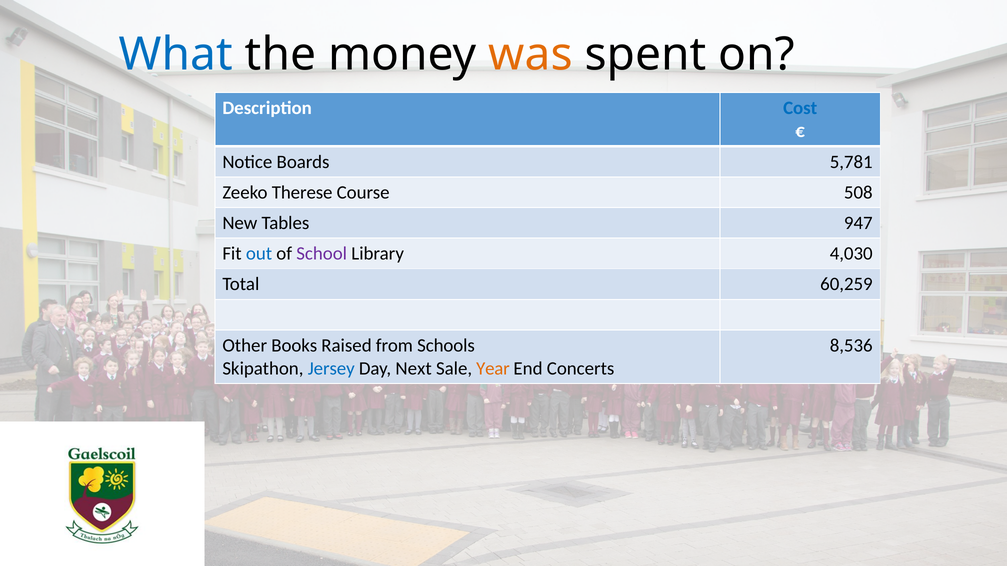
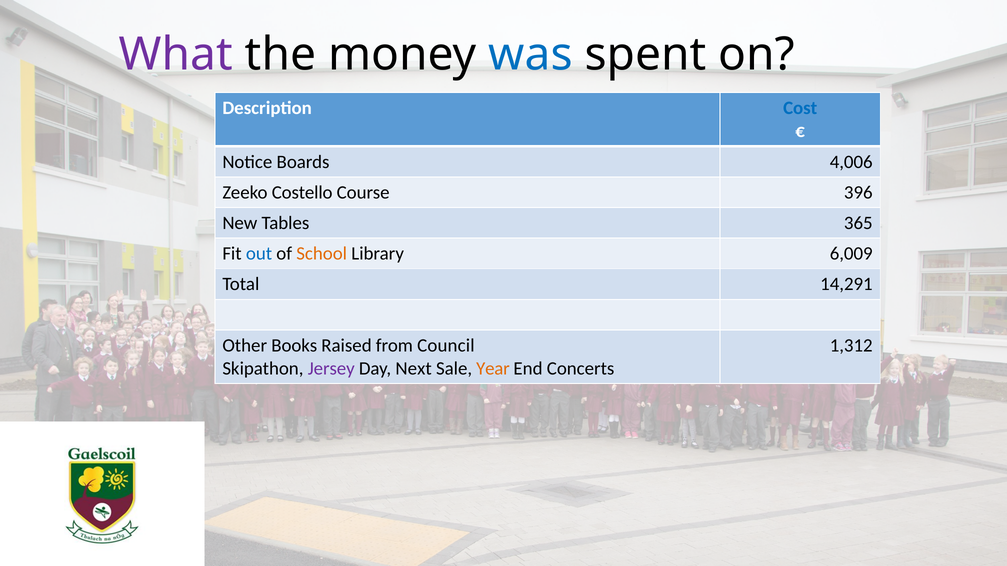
What colour: blue -> purple
was colour: orange -> blue
5,781: 5,781 -> 4,006
Therese: Therese -> Costello
508: 508 -> 396
947: 947 -> 365
School colour: purple -> orange
4,030: 4,030 -> 6,009
60,259: 60,259 -> 14,291
Schools: Schools -> Council
8,536: 8,536 -> 1,312
Jersey colour: blue -> purple
